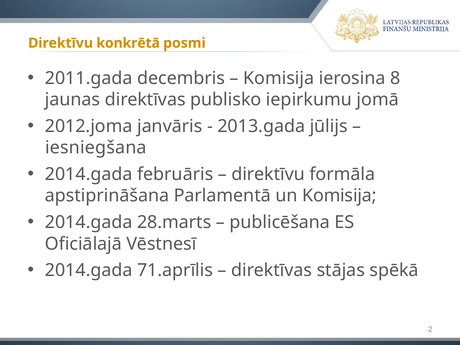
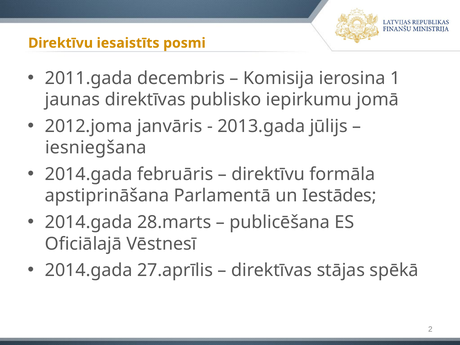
konkrētā: konkrētā -> iesaistīts
8: 8 -> 1
un Komisija: Komisija -> Iestādes
71.aprīlis: 71.aprīlis -> 27.aprīlis
